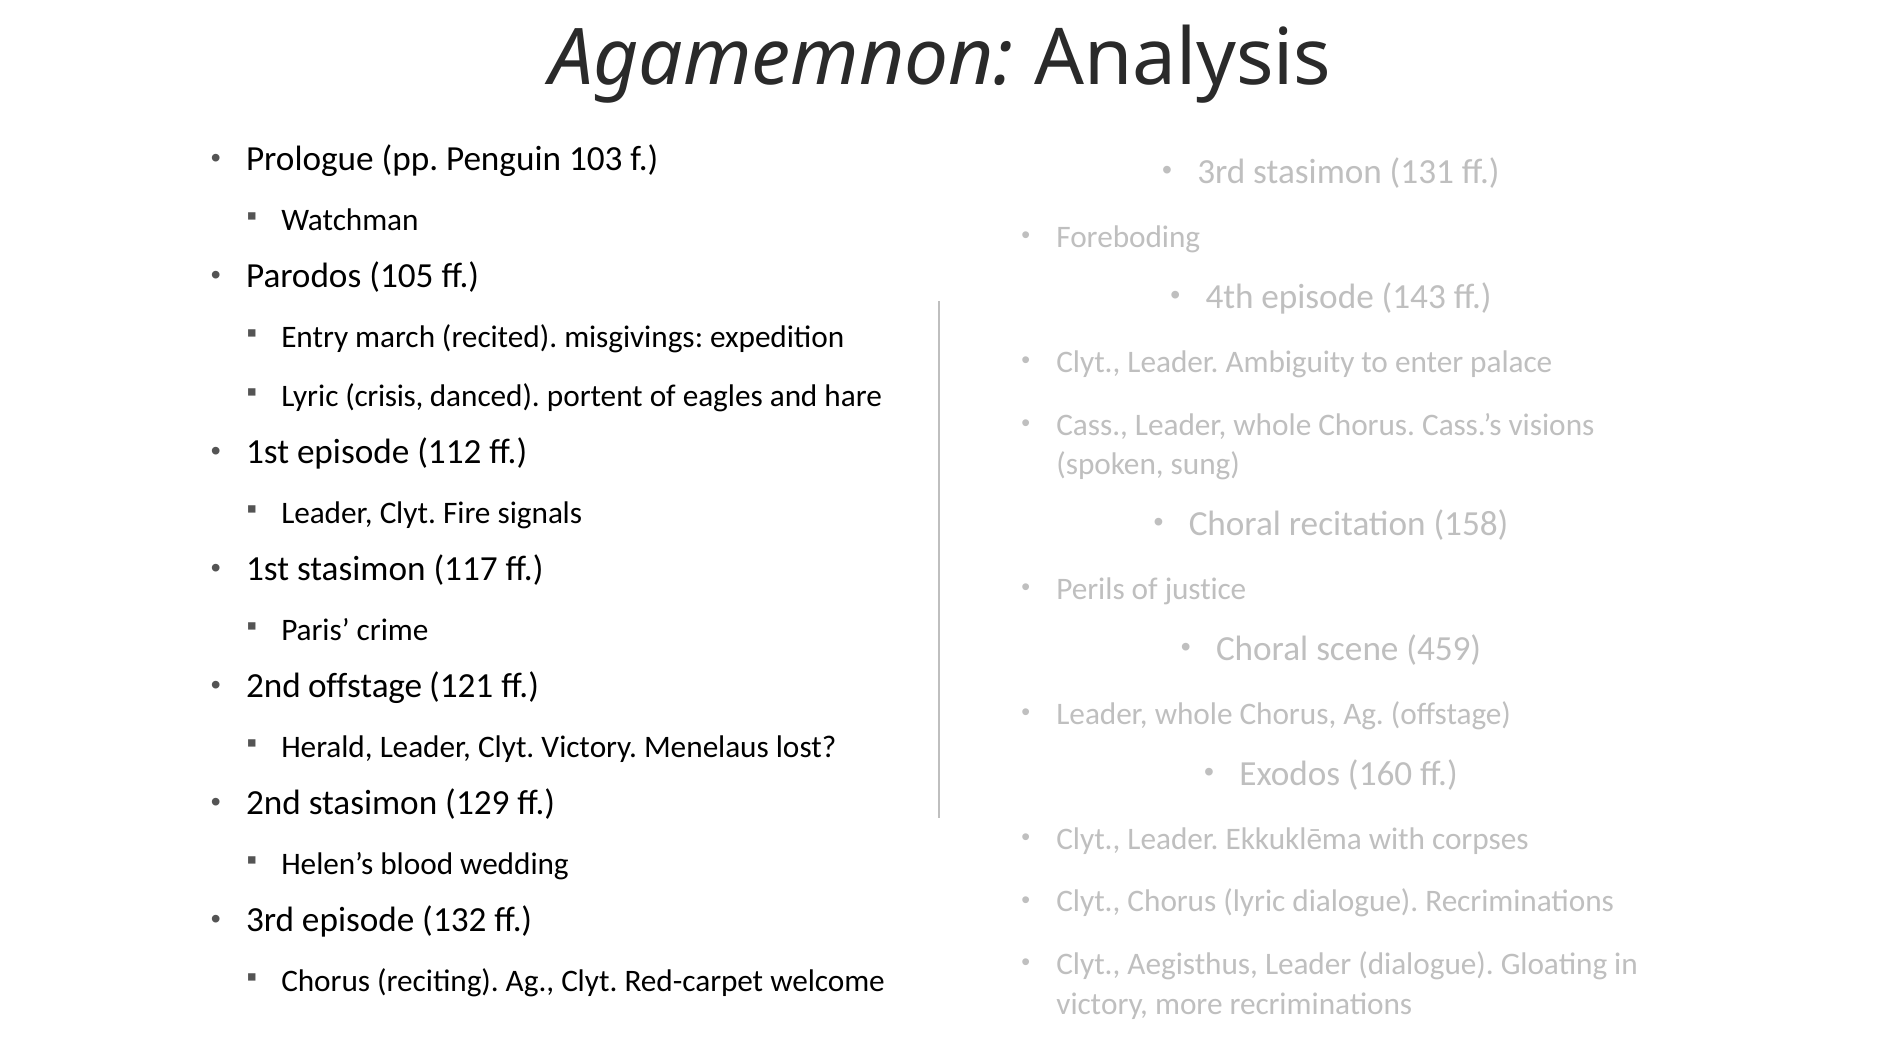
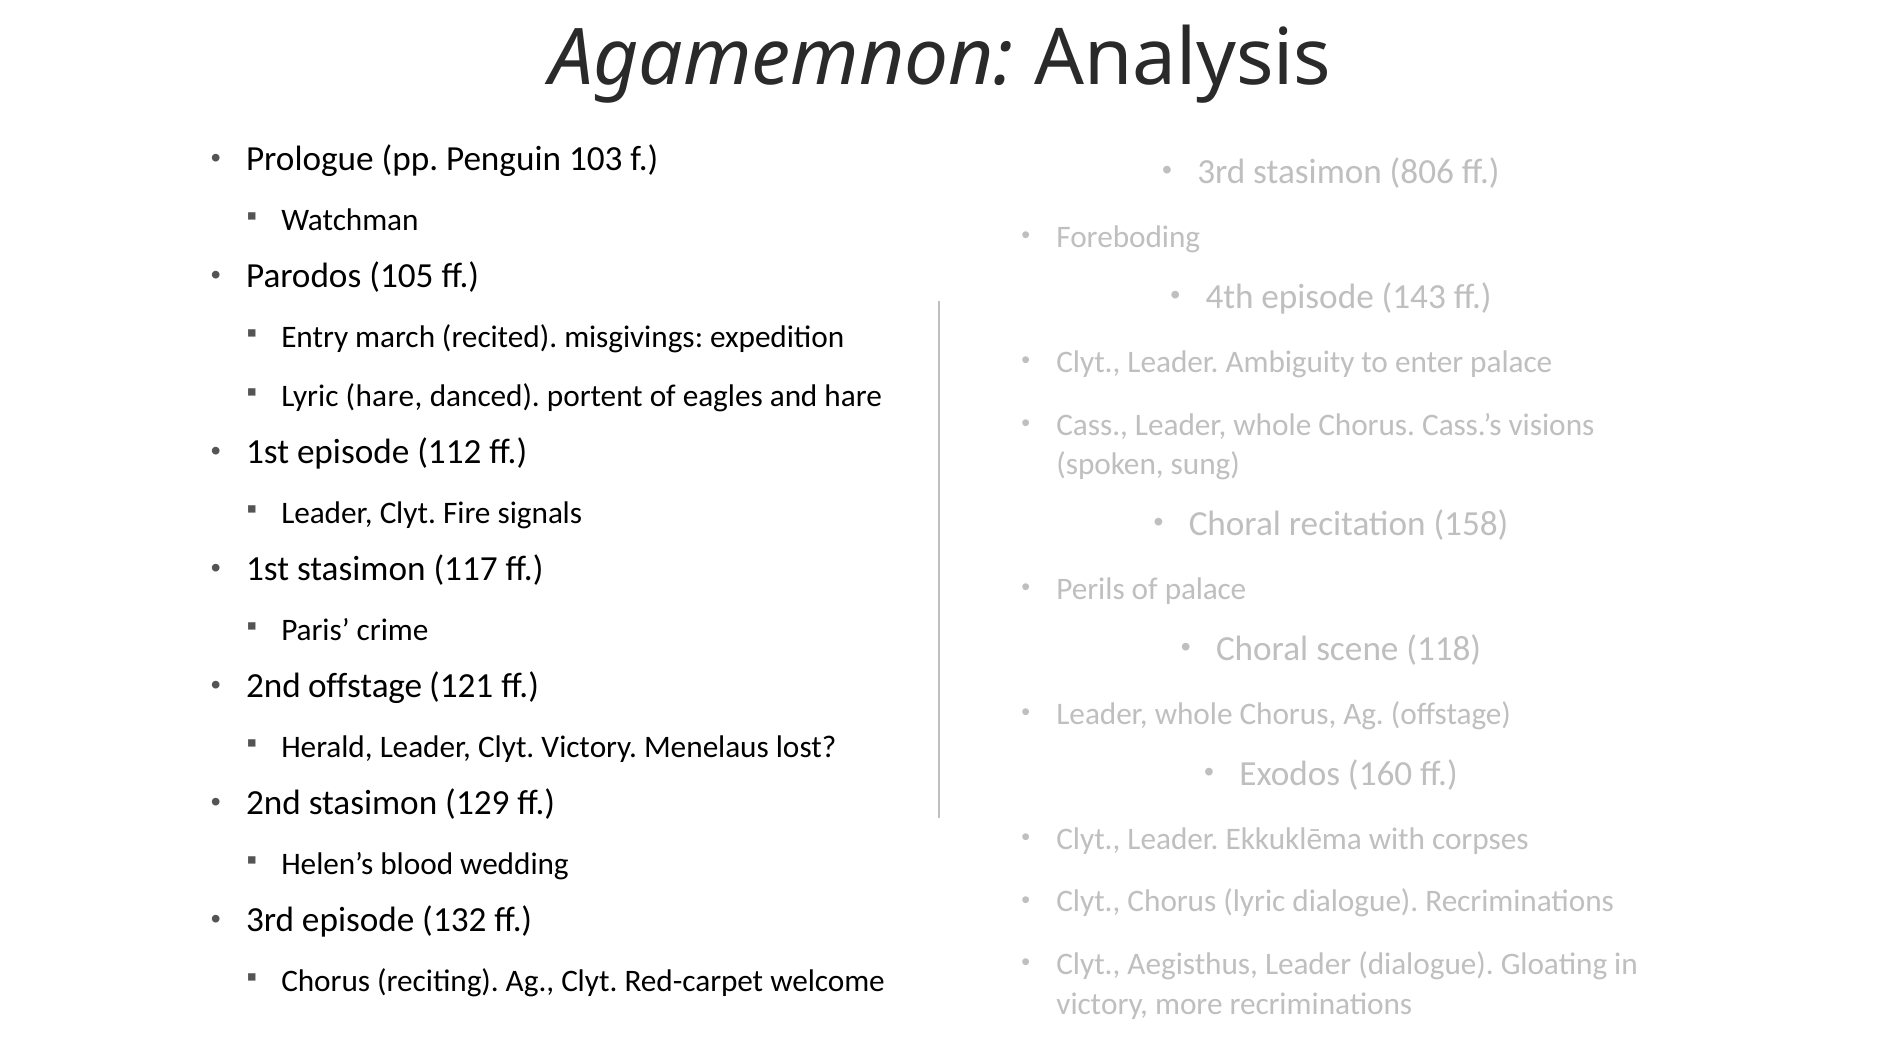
131: 131 -> 806
Lyric crisis: crisis -> hare
of justice: justice -> palace
459: 459 -> 118
